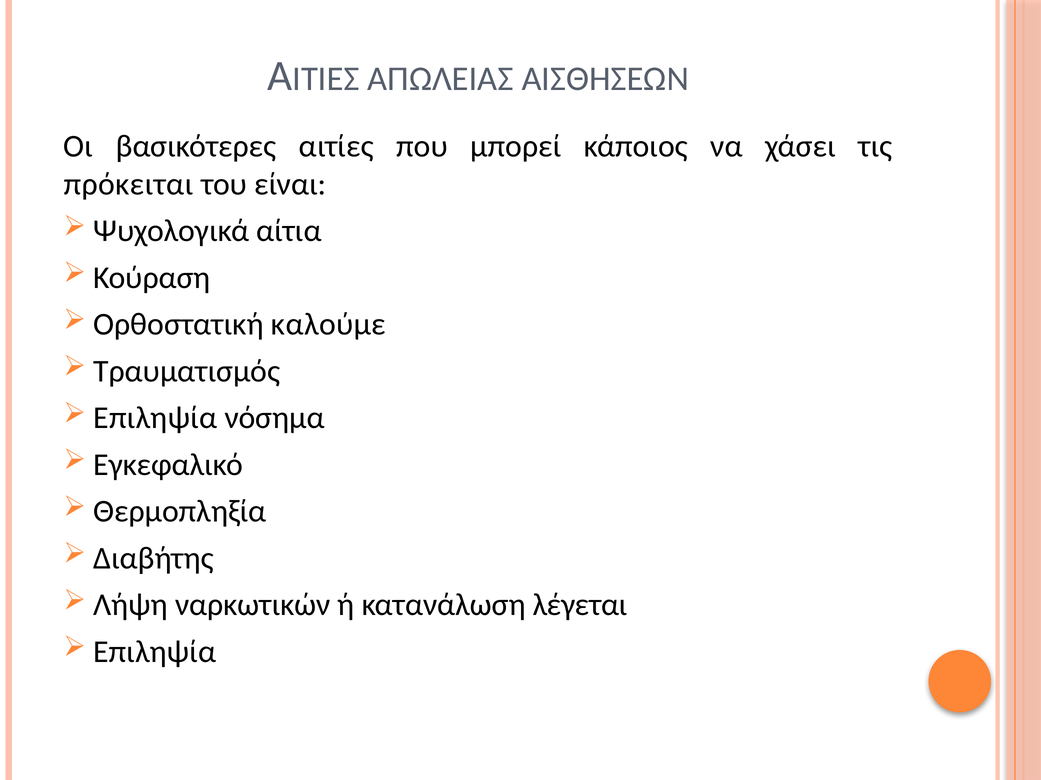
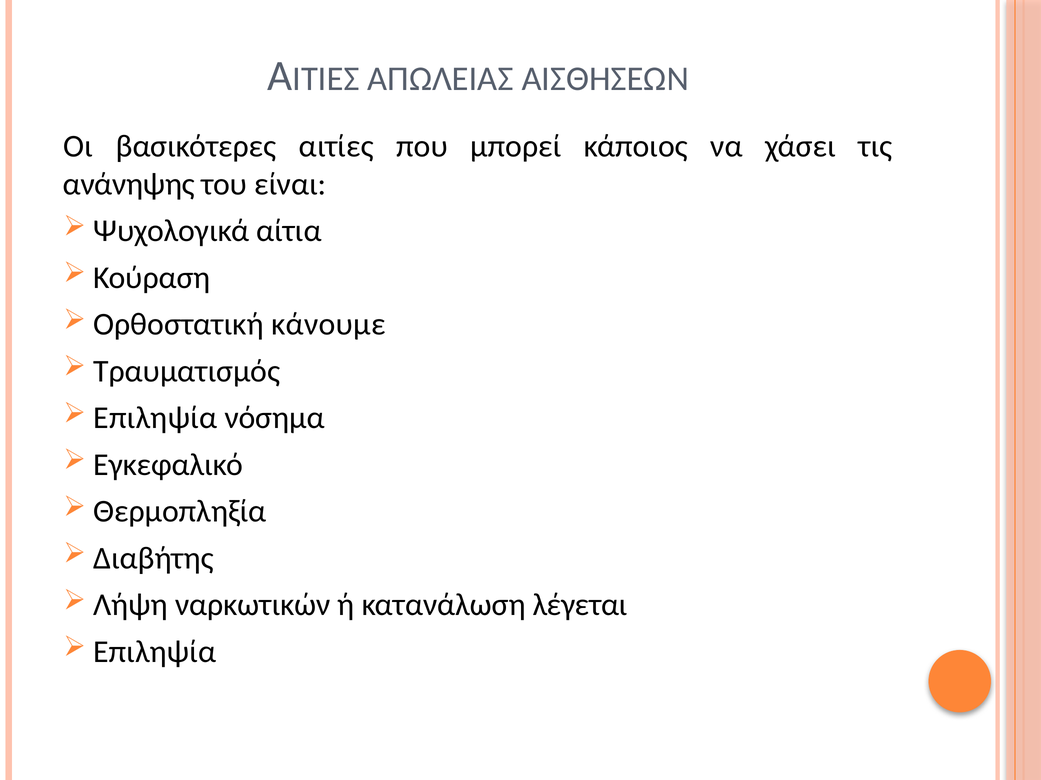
πρόκειται: πρόκειται -> ανάνηψης
καλούμε: καλούμε -> κάνουμε
